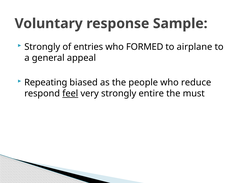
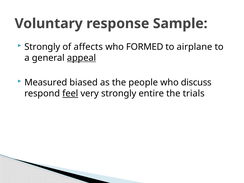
entries: entries -> affects
appeal underline: none -> present
Repeating: Repeating -> Measured
reduce: reduce -> discuss
must: must -> trials
